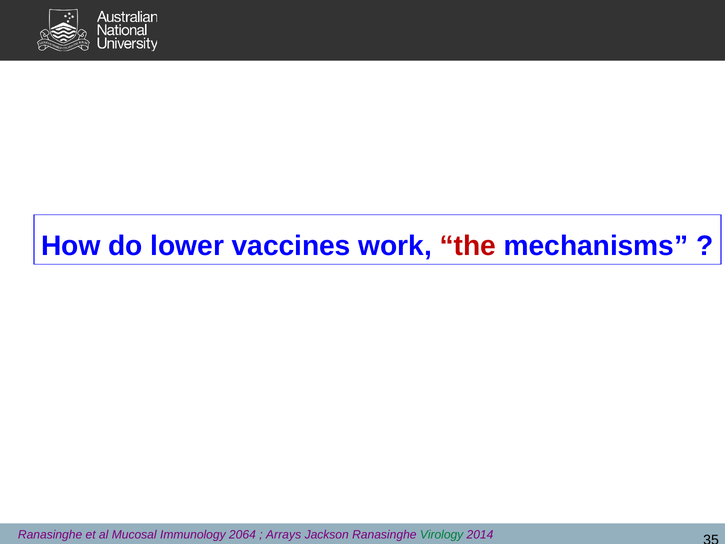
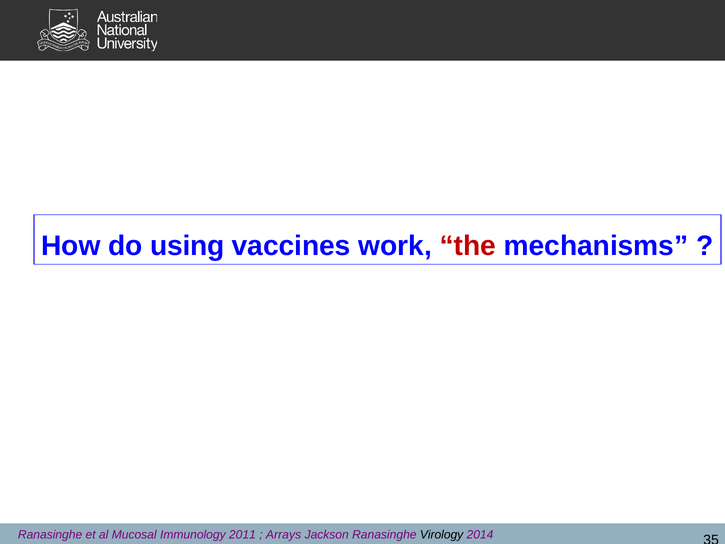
lower: lower -> using
2064: 2064 -> 2011
Virology colour: green -> black
